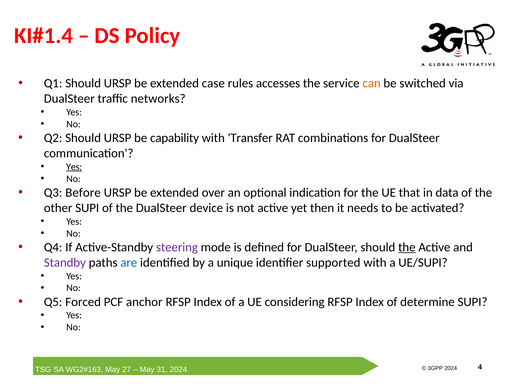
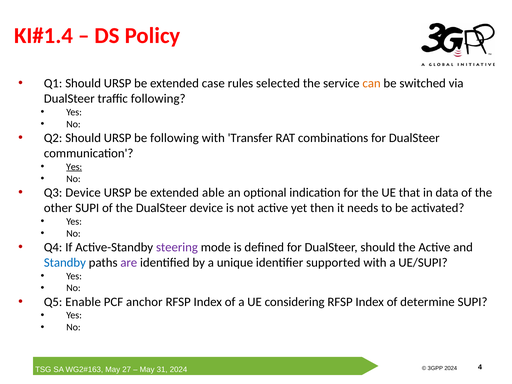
accesses: accesses -> selected
traffic networks: networks -> following
be capability: capability -> following
Q3 Before: Before -> Device
over: over -> able
the at (407, 247) underline: present -> none
Standby colour: purple -> blue
are colour: blue -> purple
Forced: Forced -> Enable
